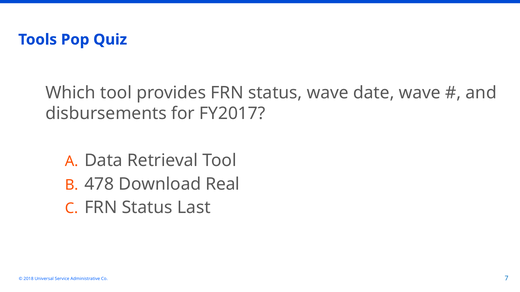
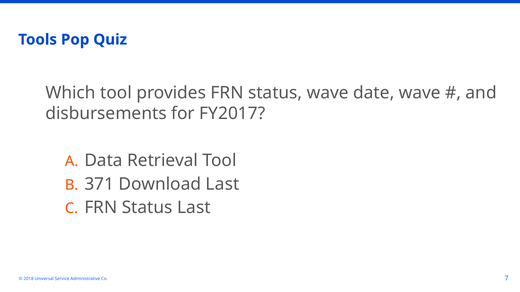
478: 478 -> 371
Download Real: Real -> Last
